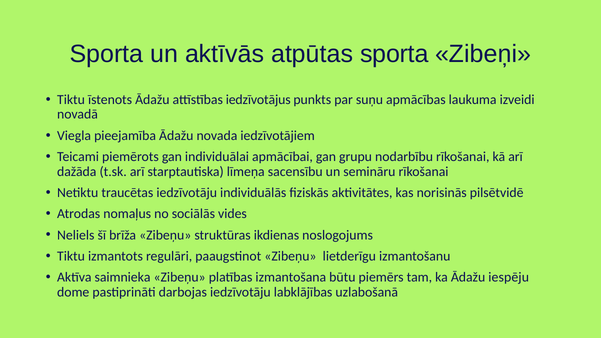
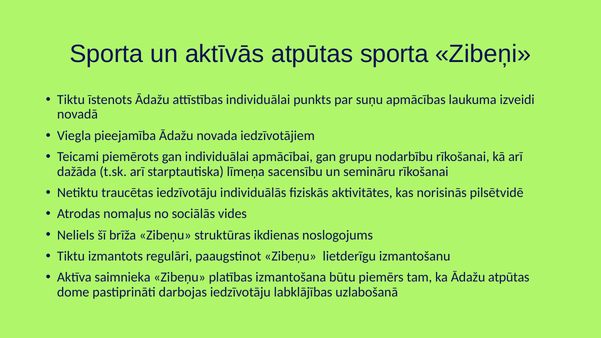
attīstības iedzīvotājus: iedzīvotājus -> individuālai
Ādažu iespēju: iespēju -> atpūtas
